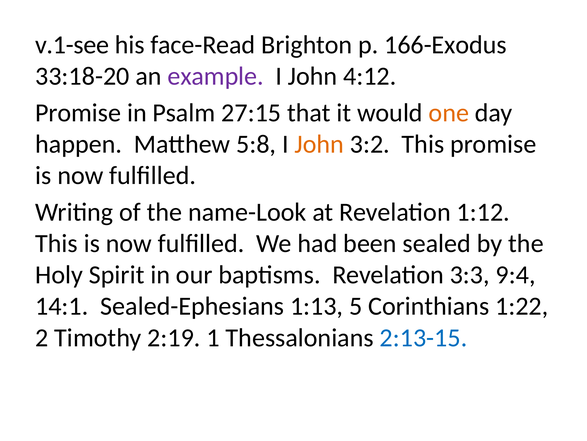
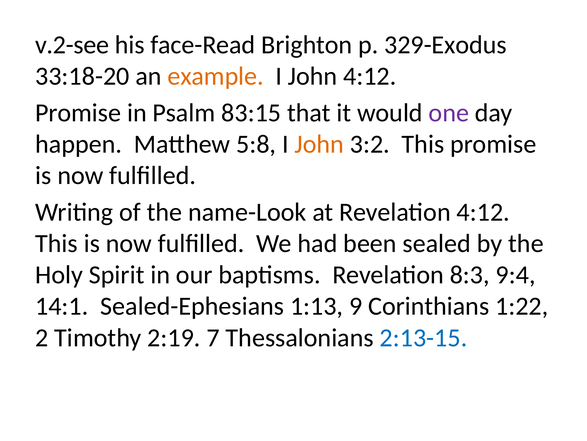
v.1-see: v.1-see -> v.2-see
166-Exodus: 166-Exodus -> 329-Exodus
example colour: purple -> orange
27:15: 27:15 -> 83:15
one colour: orange -> purple
Revelation 1:12: 1:12 -> 4:12
3:3: 3:3 -> 8:3
5: 5 -> 9
1: 1 -> 7
